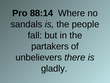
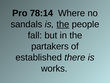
88:14: 88:14 -> 78:14
the at (63, 24) underline: none -> present
unbelievers: unbelievers -> established
gladly: gladly -> works
